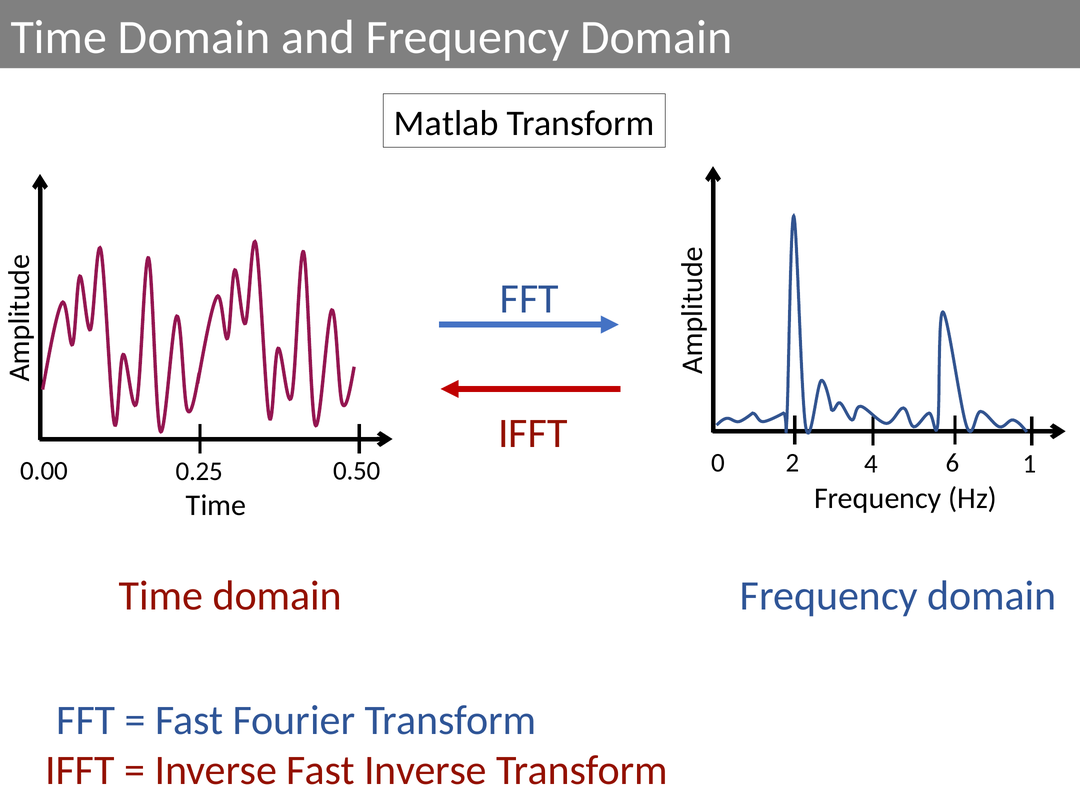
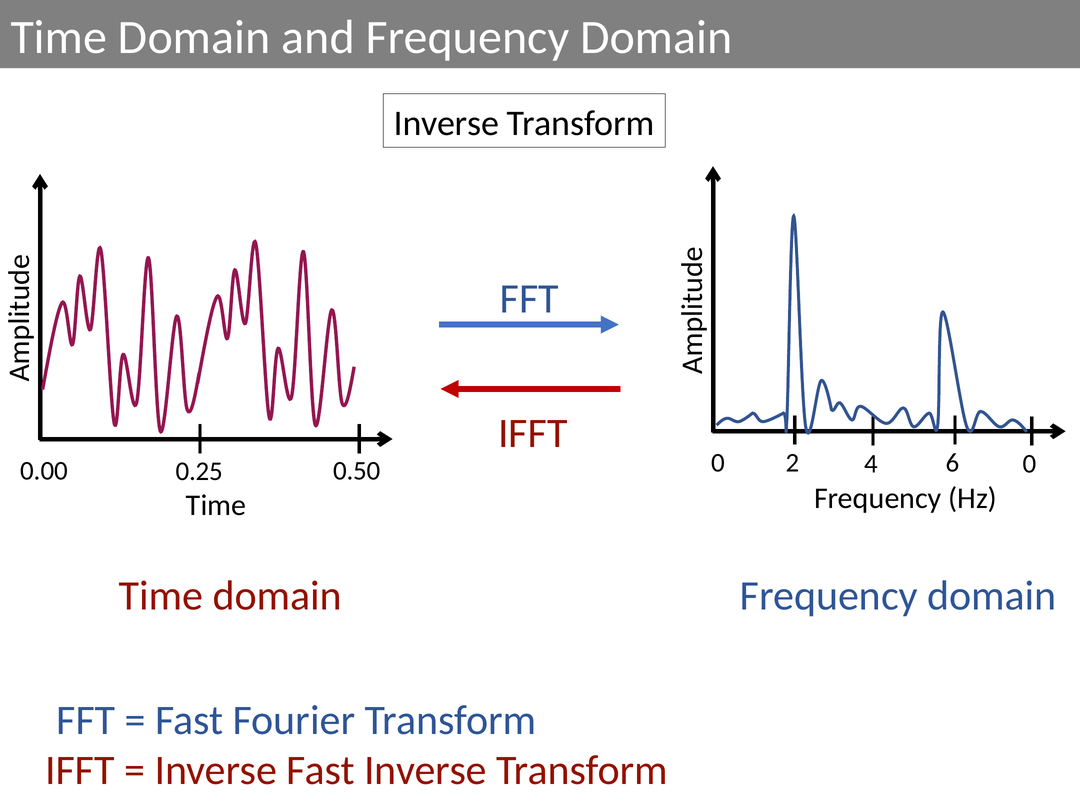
Matlab at (446, 123): Matlab -> Inverse
6 1: 1 -> 0
